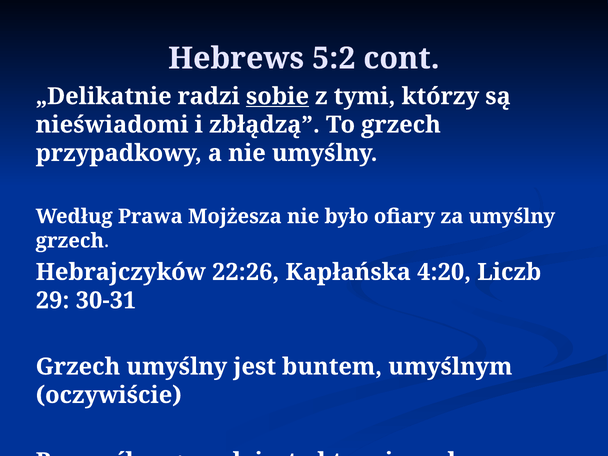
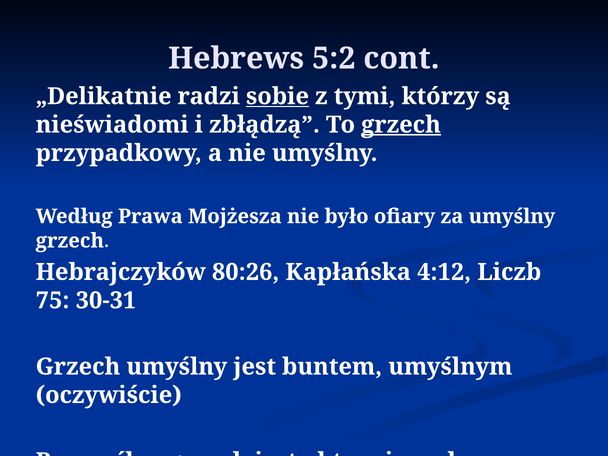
grzech at (401, 125) underline: none -> present
22:26: 22:26 -> 80:26
4:20: 4:20 -> 4:12
29: 29 -> 75
